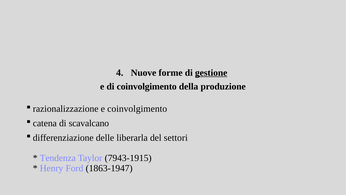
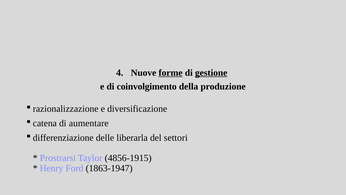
forme underline: none -> present
e coinvolgimento: coinvolgimento -> diversificazione
scavalcano: scavalcano -> aumentare
Tendenza: Tendenza -> Prostrarsi
7943-1915: 7943-1915 -> 4856-1915
